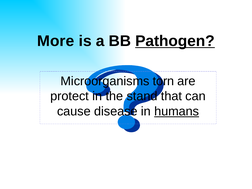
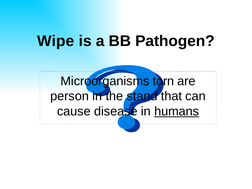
More: More -> Wipe
Pathogen underline: present -> none
protect: protect -> person
